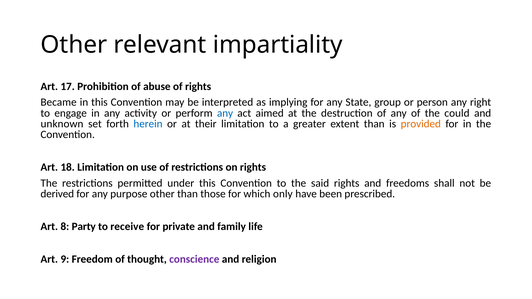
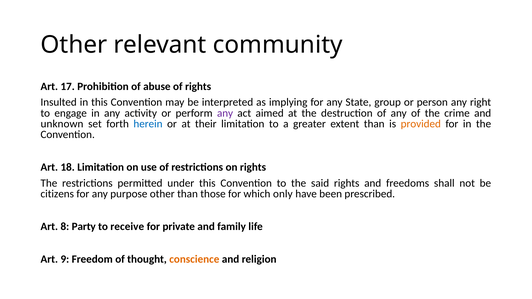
impartiality: impartiality -> community
Became: Became -> Insulted
any at (225, 113) colour: blue -> purple
could: could -> crime
derived: derived -> citizens
conscience colour: purple -> orange
